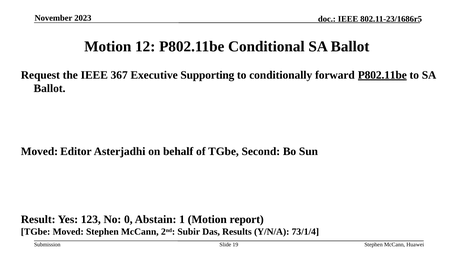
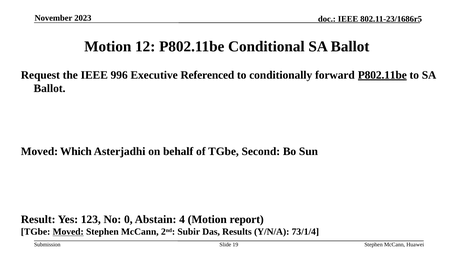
367: 367 -> 996
Supporting: Supporting -> Referenced
Editor: Editor -> Which
1: 1 -> 4
Moved at (68, 232) underline: none -> present
